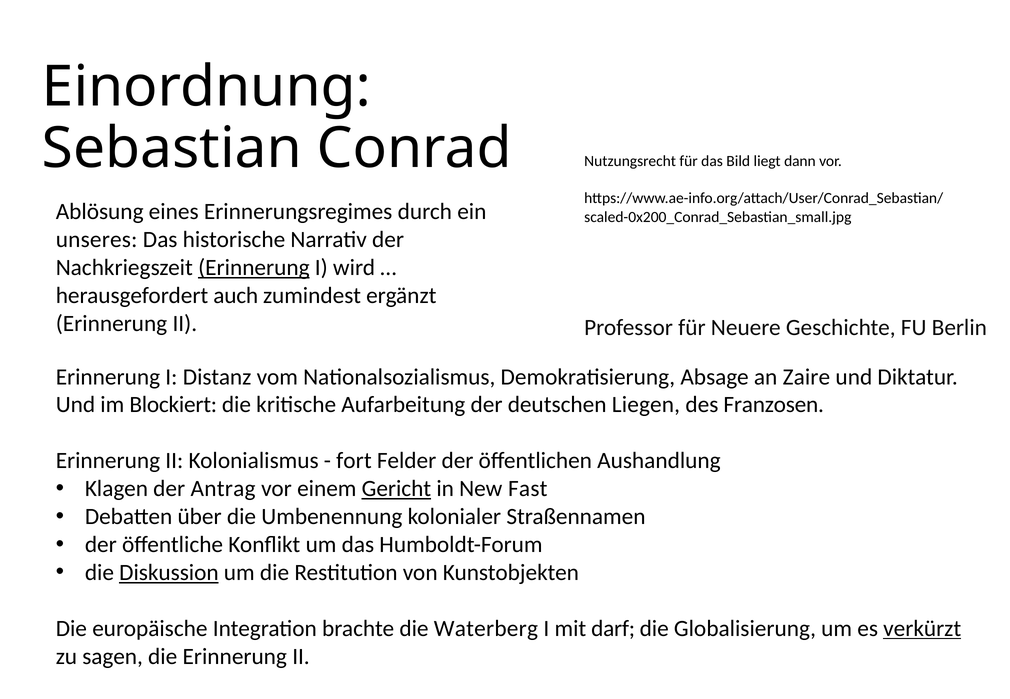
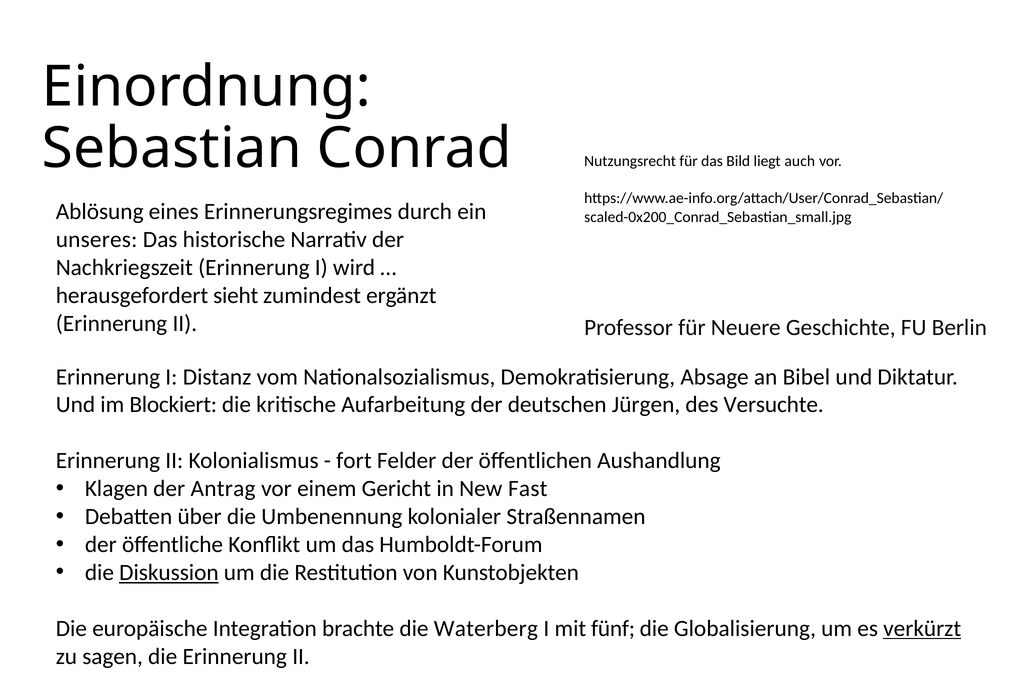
dann: dann -> auch
Erinnerung at (254, 268) underline: present -> none
auch: auch -> sieht
Zaire: Zaire -> Bibel
Liegen: Liegen -> Jürgen
Franzosen: Franzosen -> Versuchte
Gericht underline: present -> none
darf: darf -> fünf
